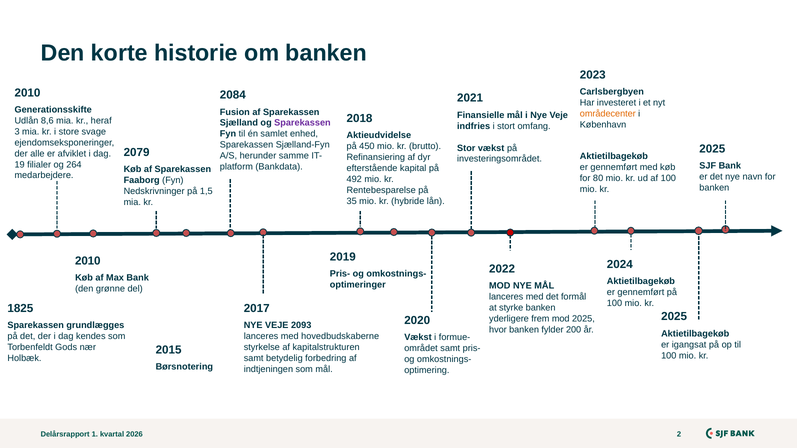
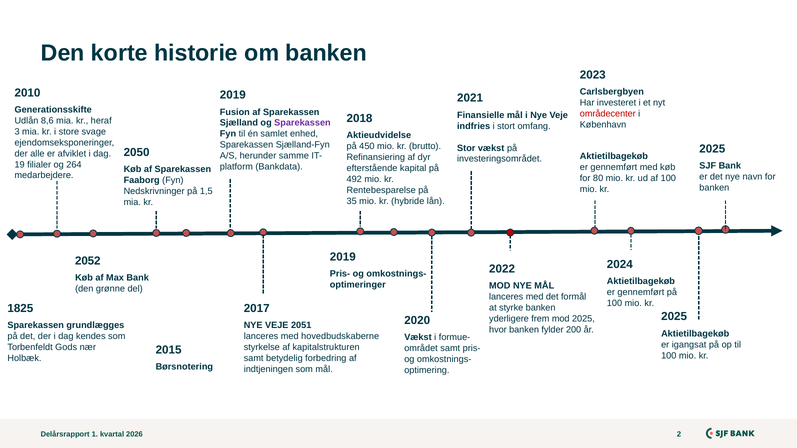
2084 at (233, 95): 2084 -> 2019
områdecenter colour: orange -> red
2079: 2079 -> 2050
2010 at (88, 261): 2010 -> 2052
2093: 2093 -> 2051
